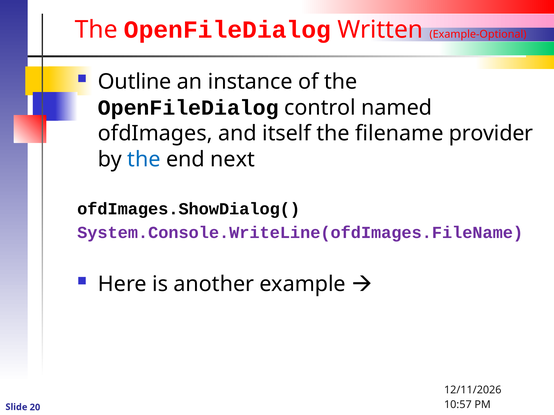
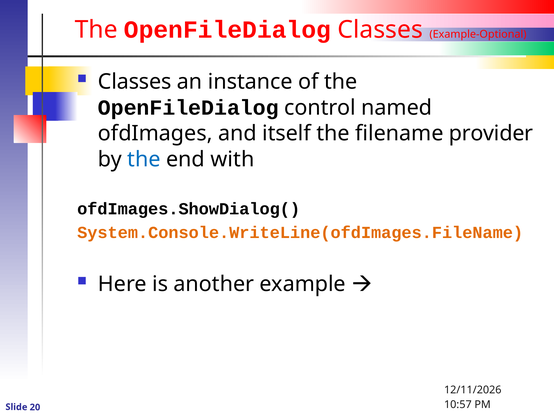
OpenFileDialog Written: Written -> Classes
Outline at (135, 82): Outline -> Classes
next: next -> with
System.Console.WriteLine(ofdImages.FileName colour: purple -> orange
